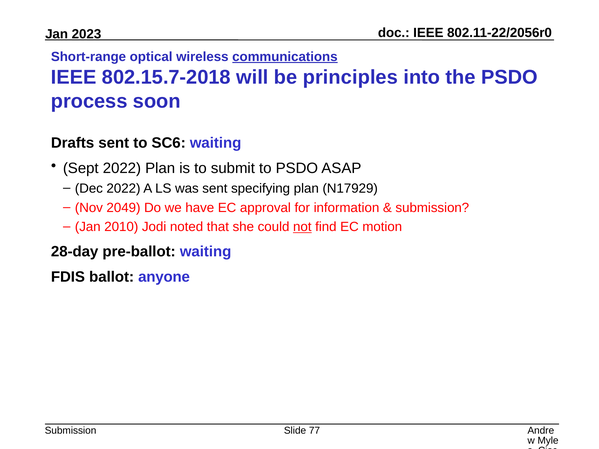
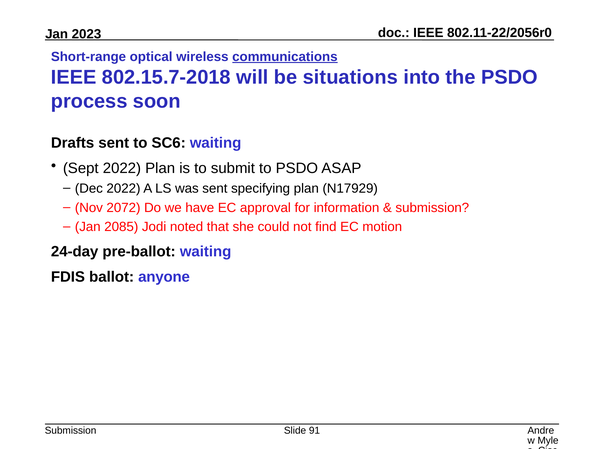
principles: principles -> situations
2049: 2049 -> 2072
2010: 2010 -> 2085
not underline: present -> none
28-day: 28-day -> 24-day
77: 77 -> 91
